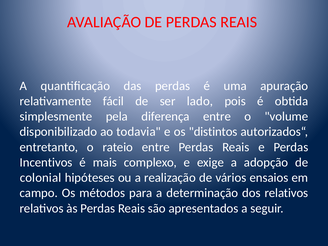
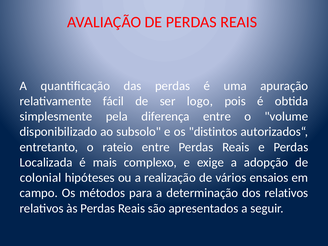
lado: lado -> logo
todavia: todavia -> subsolo
Incentivos: Incentivos -> Localizada
